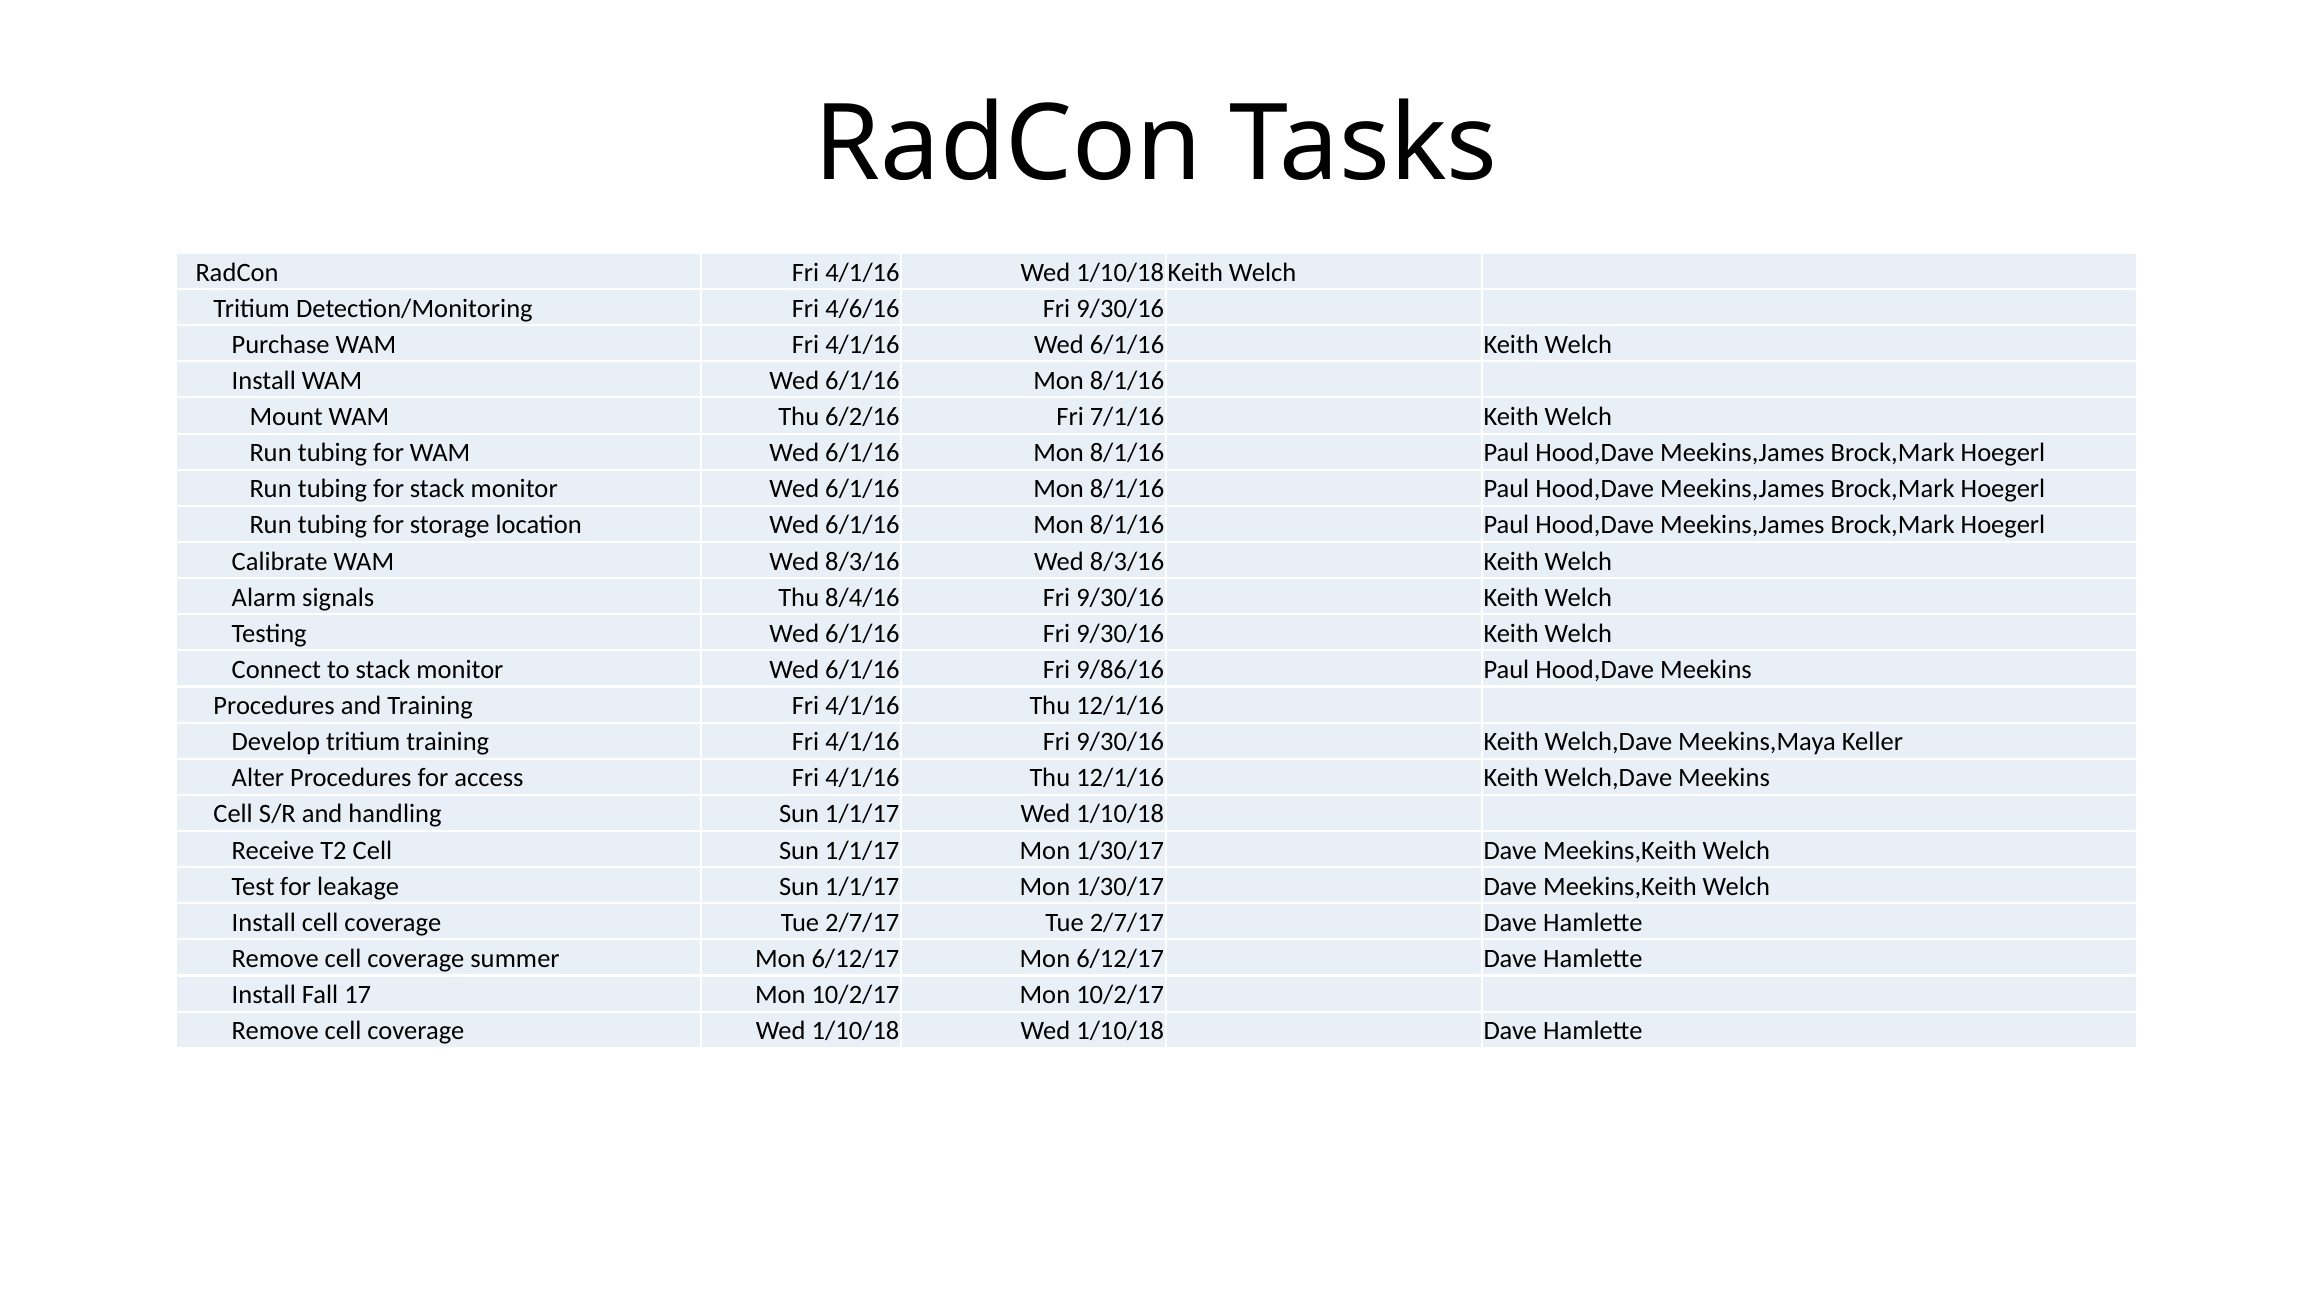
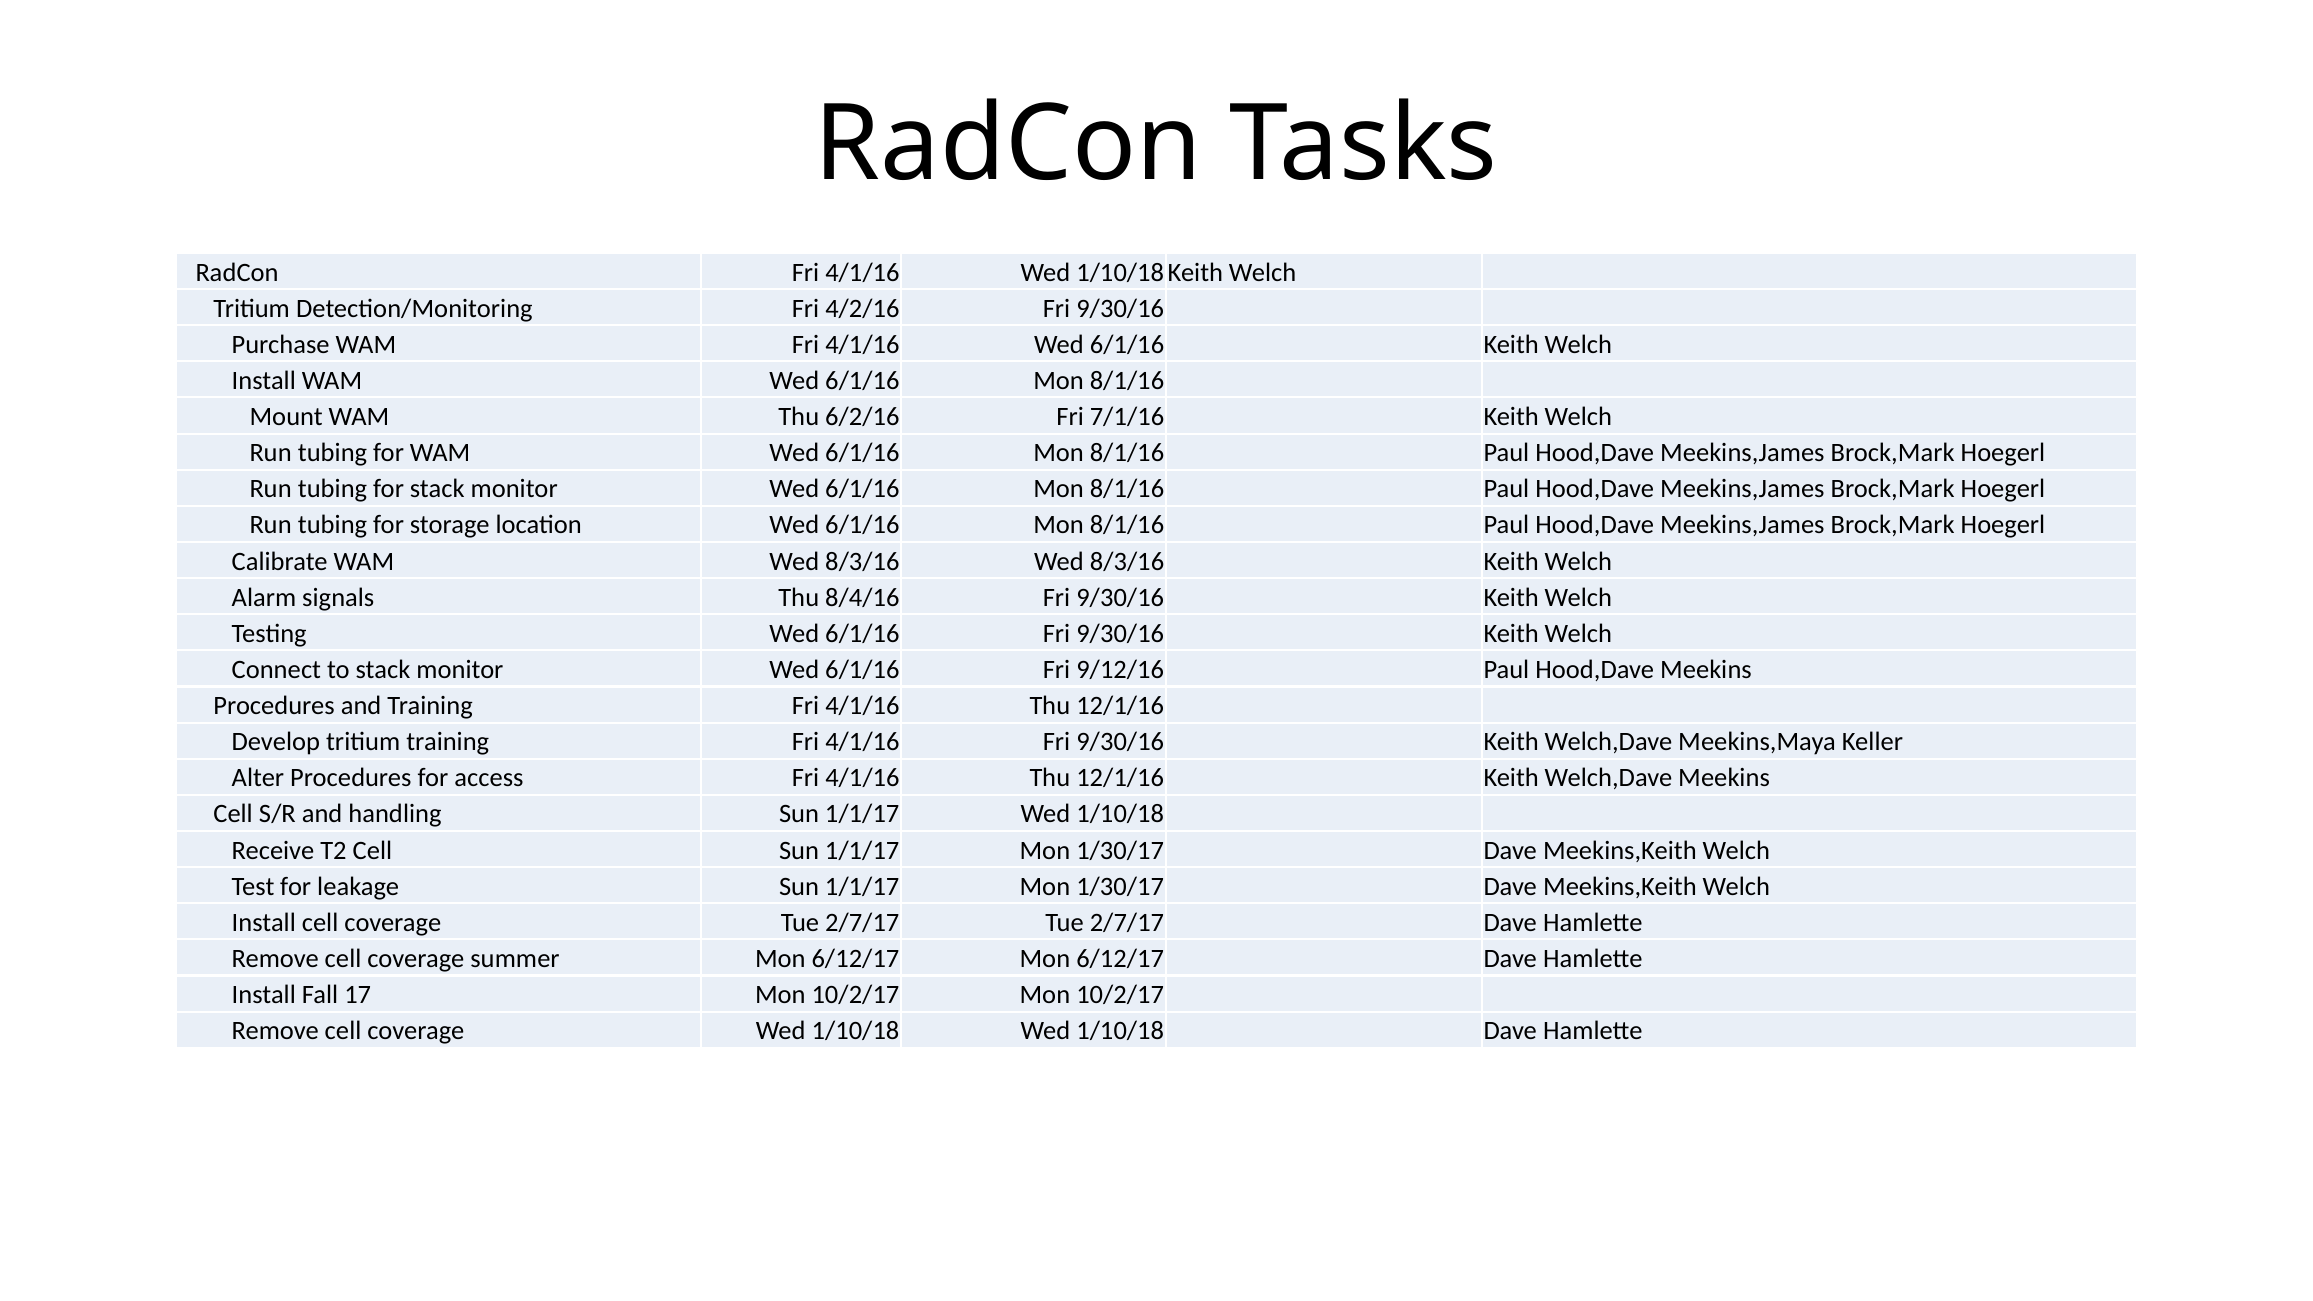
4/6/16: 4/6/16 -> 4/2/16
9/86/16: 9/86/16 -> 9/12/16
